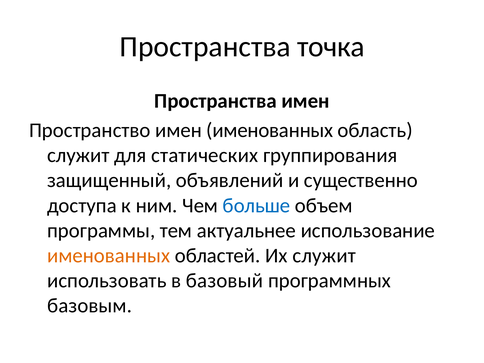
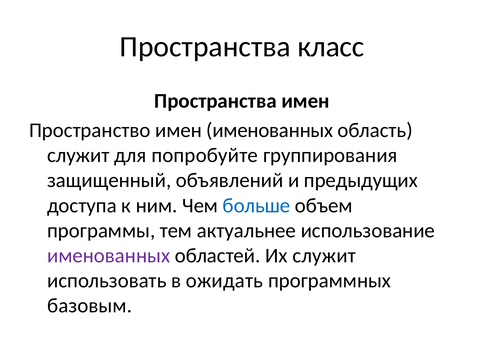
точка: точка -> класс
статических: статических -> попробуйте
существенно: существенно -> предыдущих
именованных at (109, 256) colour: orange -> purple
базовый: базовый -> ожидать
